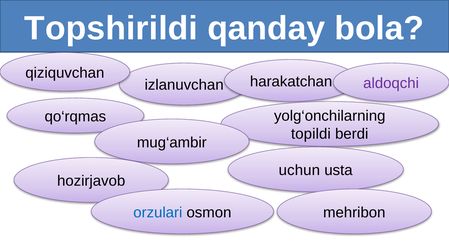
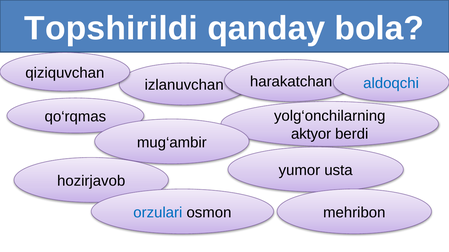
aldoqchi colour: purple -> blue
topildi: topildi -> aktyor
uchun: uchun -> yumor
